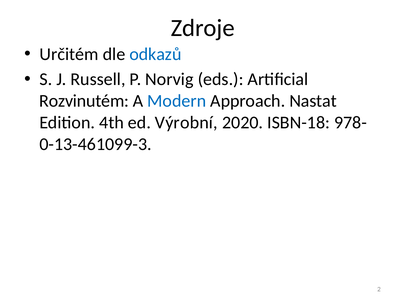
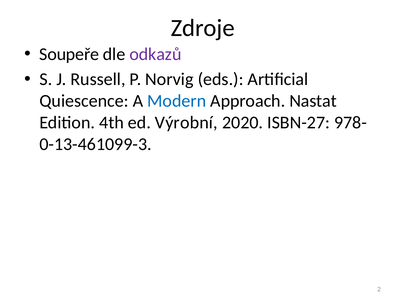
Určitém: Určitém -> Soupeře
odkazů colour: blue -> purple
Rozvinutém: Rozvinutém -> Quiescence
ISBN-18: ISBN-18 -> ISBN-27
